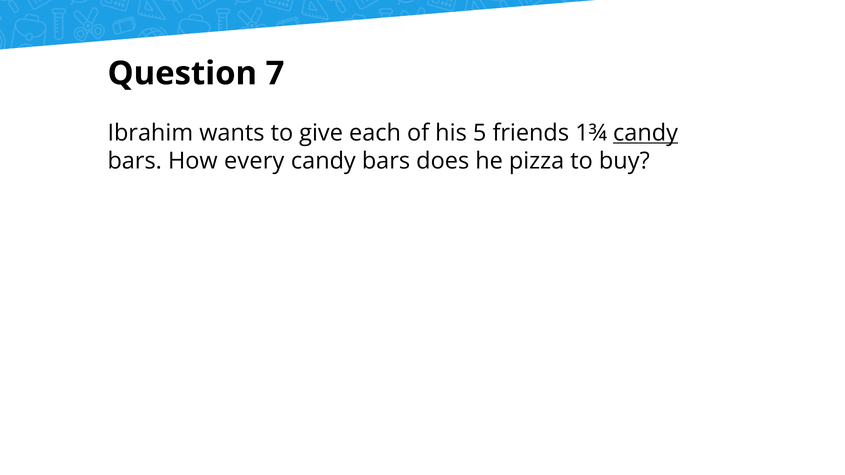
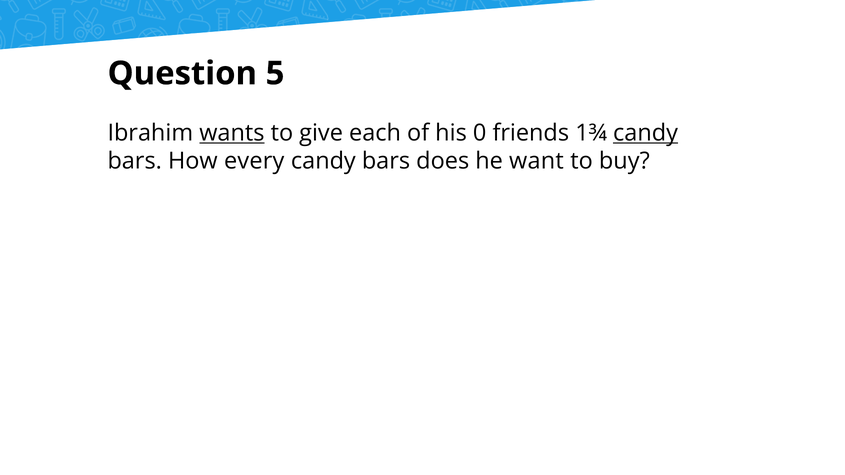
7: 7 -> 5
wants underline: none -> present
5: 5 -> 0
pizza: pizza -> want
